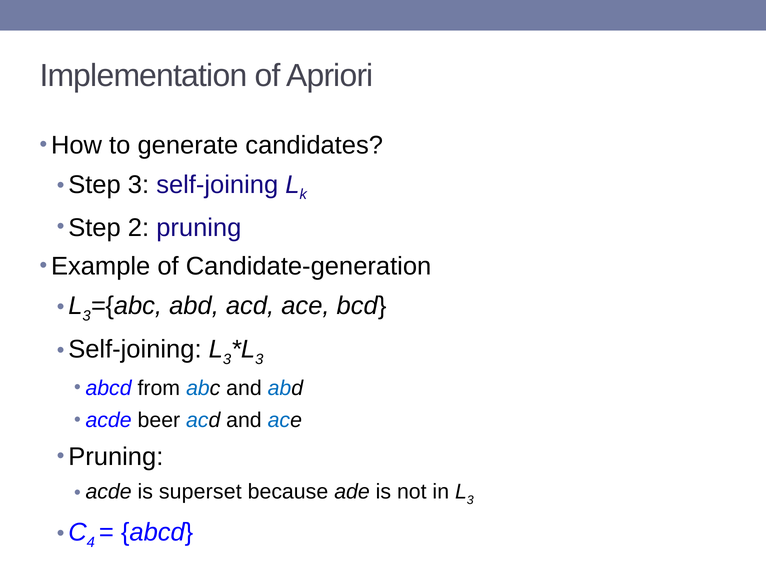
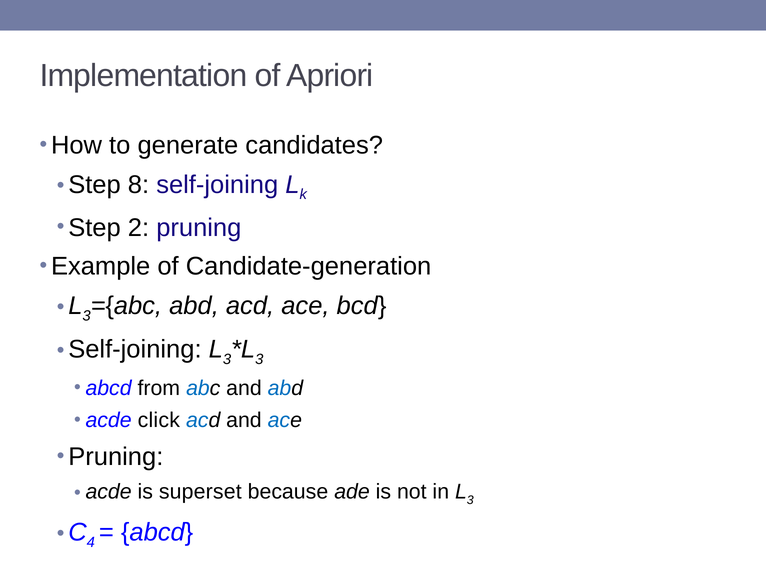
Step 3: 3 -> 8
beer: beer -> click
